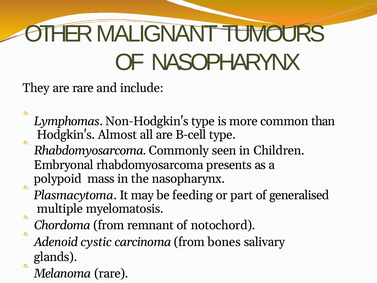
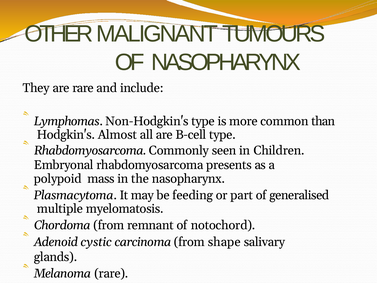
bones: bones -> shape
